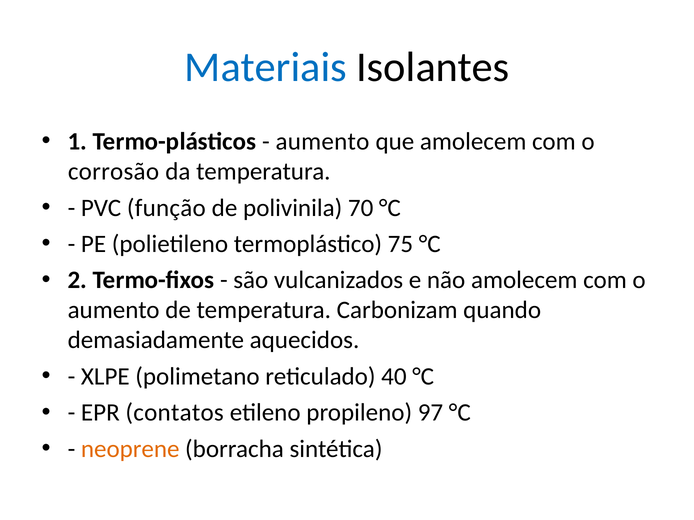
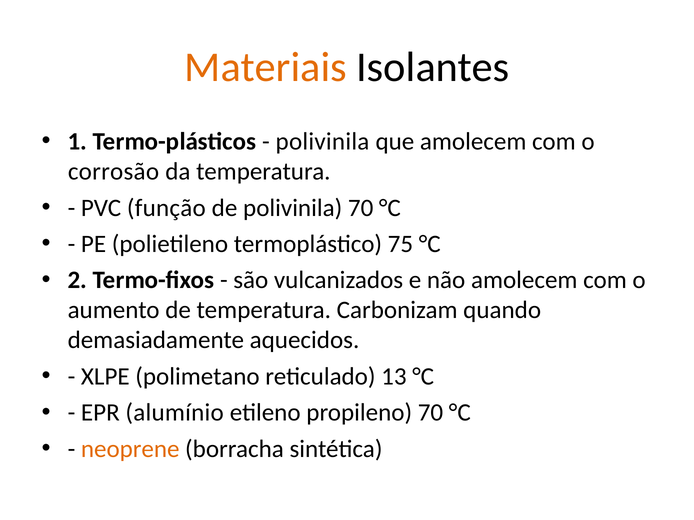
Materiais colour: blue -> orange
aumento at (322, 142): aumento -> polivinila
40: 40 -> 13
contatos: contatos -> alumínio
propileno 97: 97 -> 70
